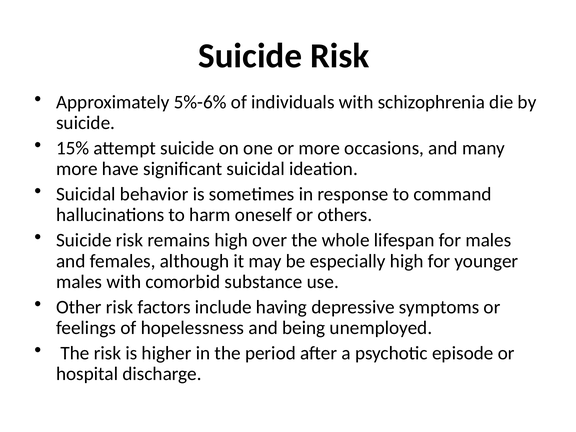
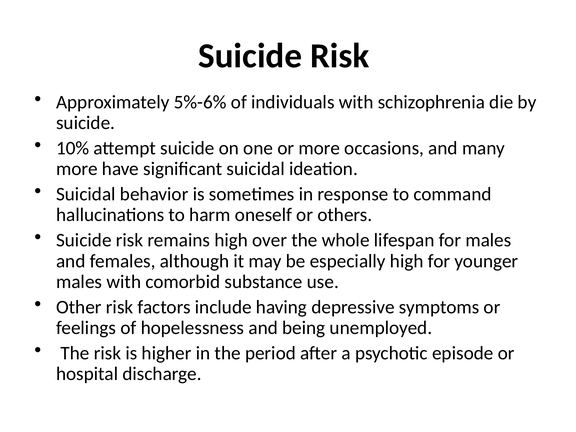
15%: 15% -> 10%
